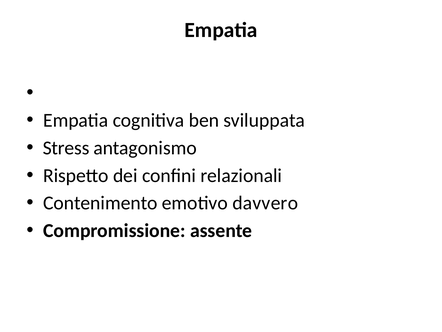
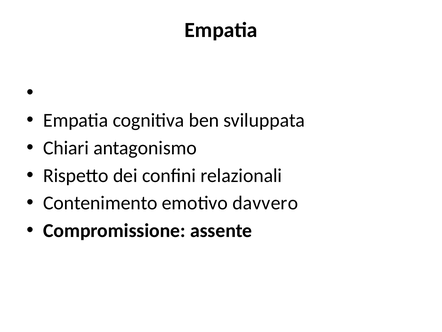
Stress: Stress -> Chiari
